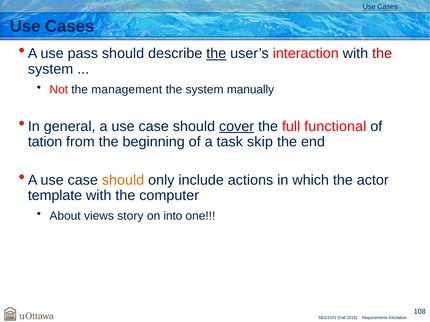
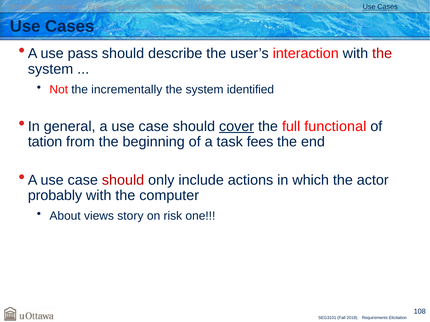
the at (216, 54) underline: present -> none
management: management -> incrementally
manually: manually -> identified
skip: skip -> fees
should at (123, 180) colour: orange -> red
template: template -> probably
into: into -> risk
